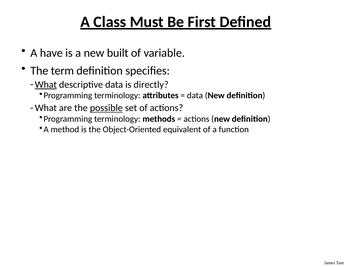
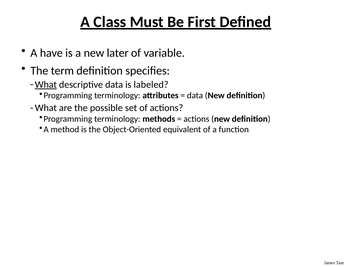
built: built -> later
directly: directly -> labeled
possible underline: present -> none
